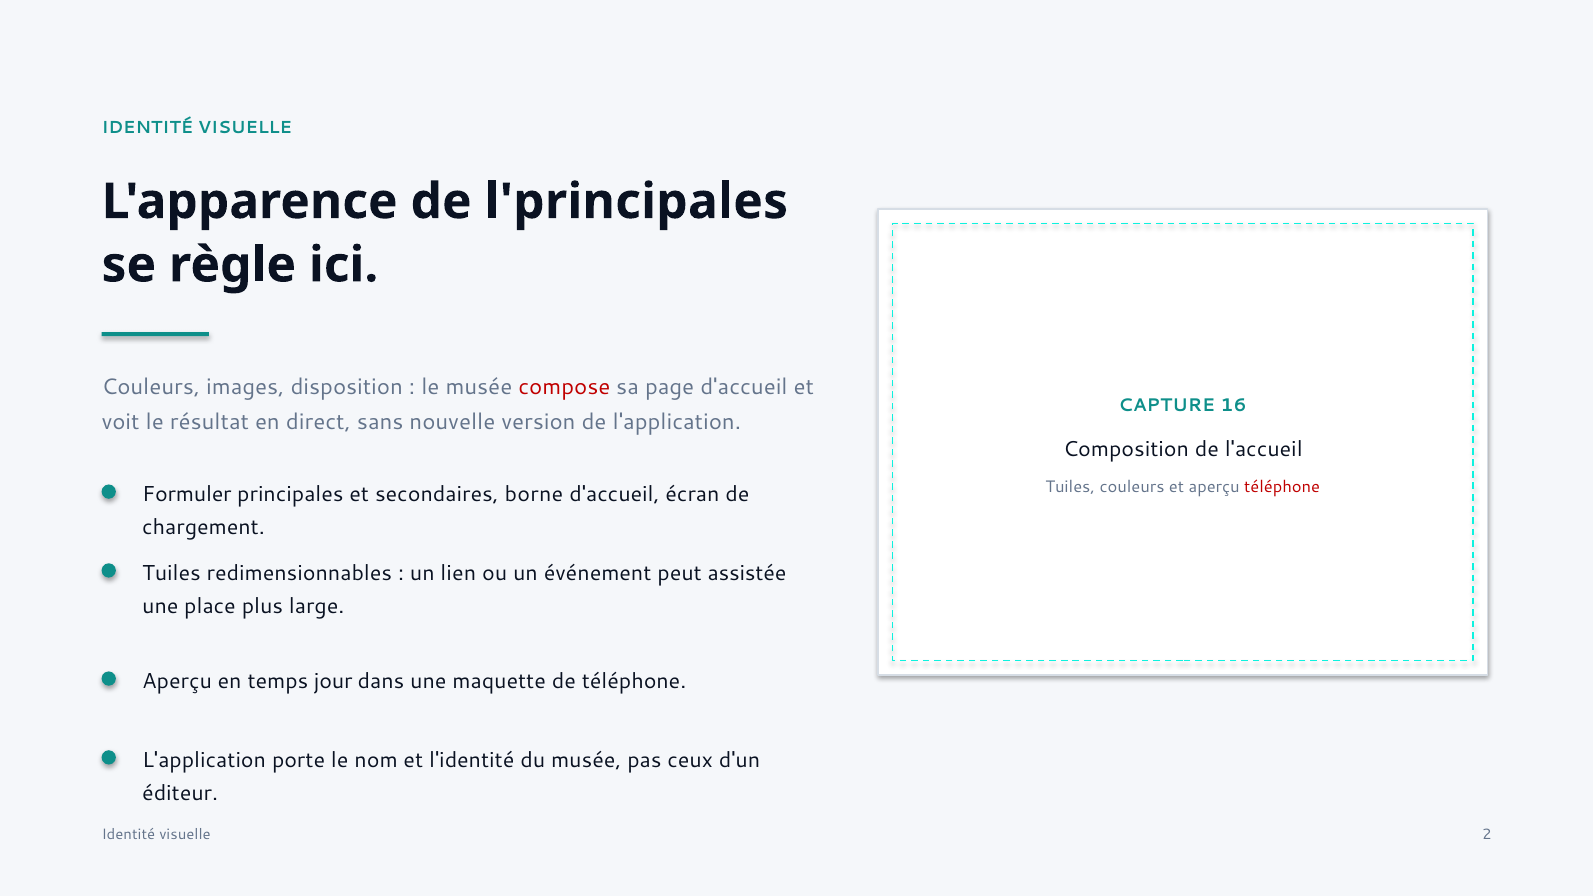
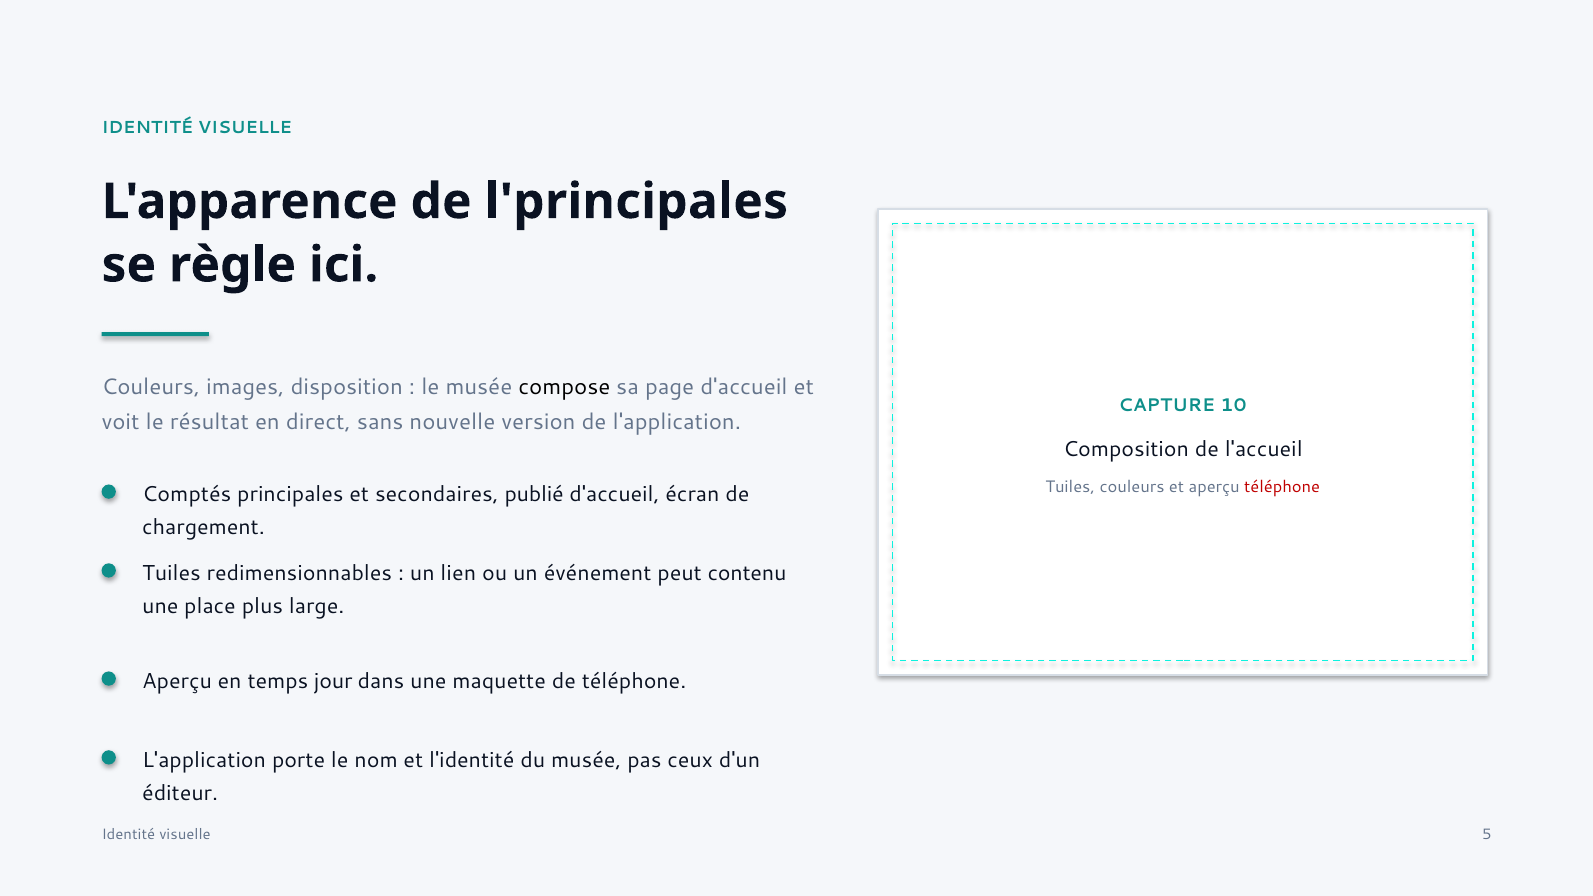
compose colour: red -> black
16: 16 -> 10
Formuler: Formuler -> Comptés
borne: borne -> publié
assistée: assistée -> contenu
2: 2 -> 5
